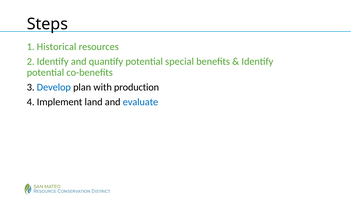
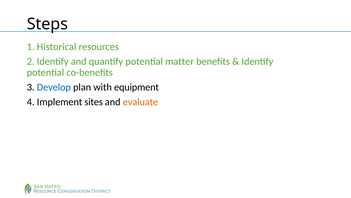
special: special -> matter
production: production -> equipment
land: land -> sites
evaluate colour: blue -> orange
